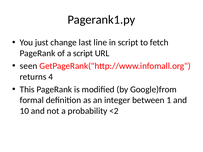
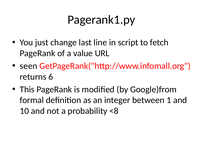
a script: script -> value
4: 4 -> 6
<2: <2 -> <8
